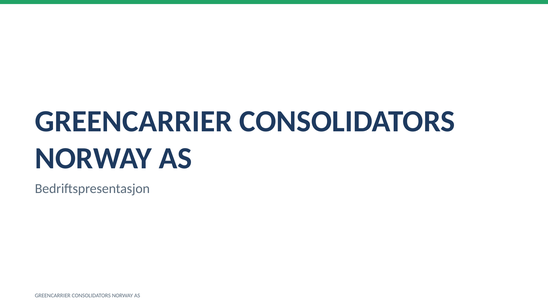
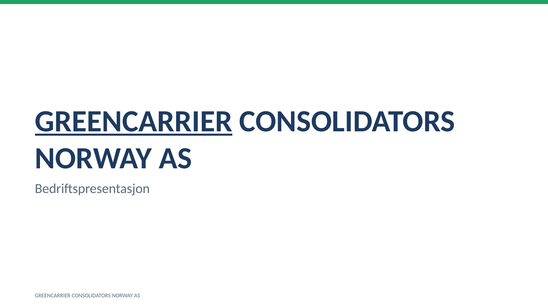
GREENCARRIER at (134, 122) underline: none -> present
